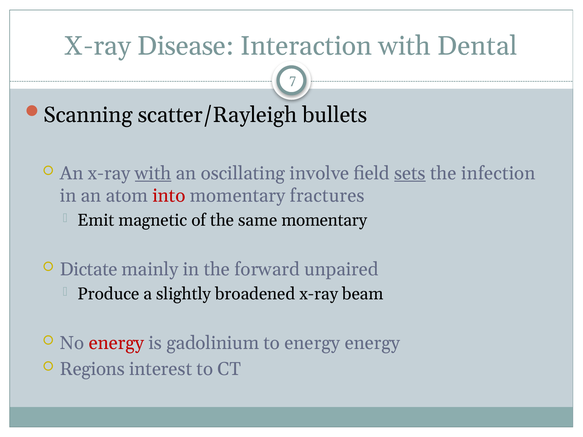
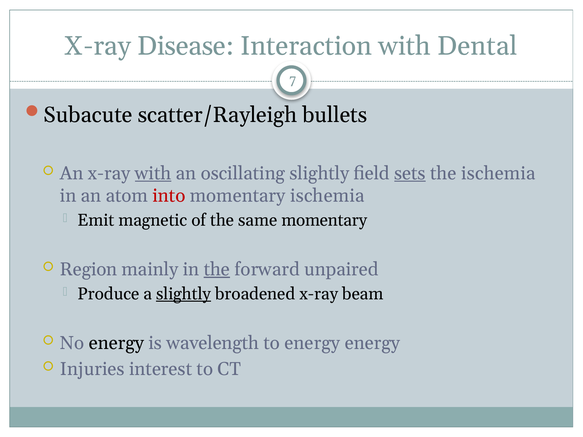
Scanning: Scanning -> Subacute
oscillating involve: involve -> slightly
the infection: infection -> ischemia
momentary fractures: fractures -> ischemia
Dictate: Dictate -> Region
the at (217, 269) underline: none -> present
slightly at (184, 294) underline: none -> present
energy at (116, 343) colour: red -> black
gadolinium: gadolinium -> wavelength
Regions: Regions -> Injuries
